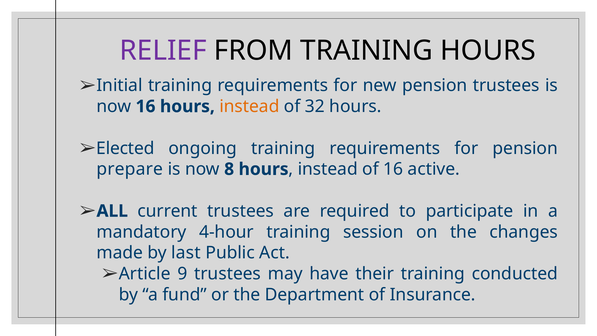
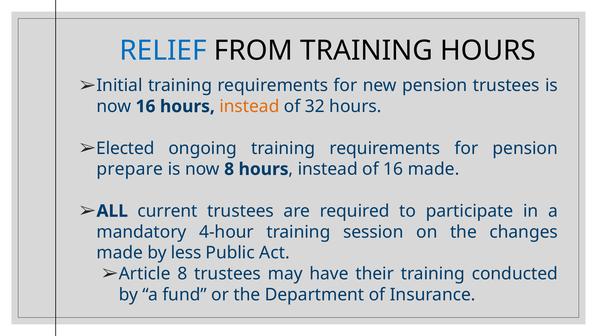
RELIEF colour: purple -> blue
16 active: active -> made
last: last -> less
Article 9: 9 -> 8
